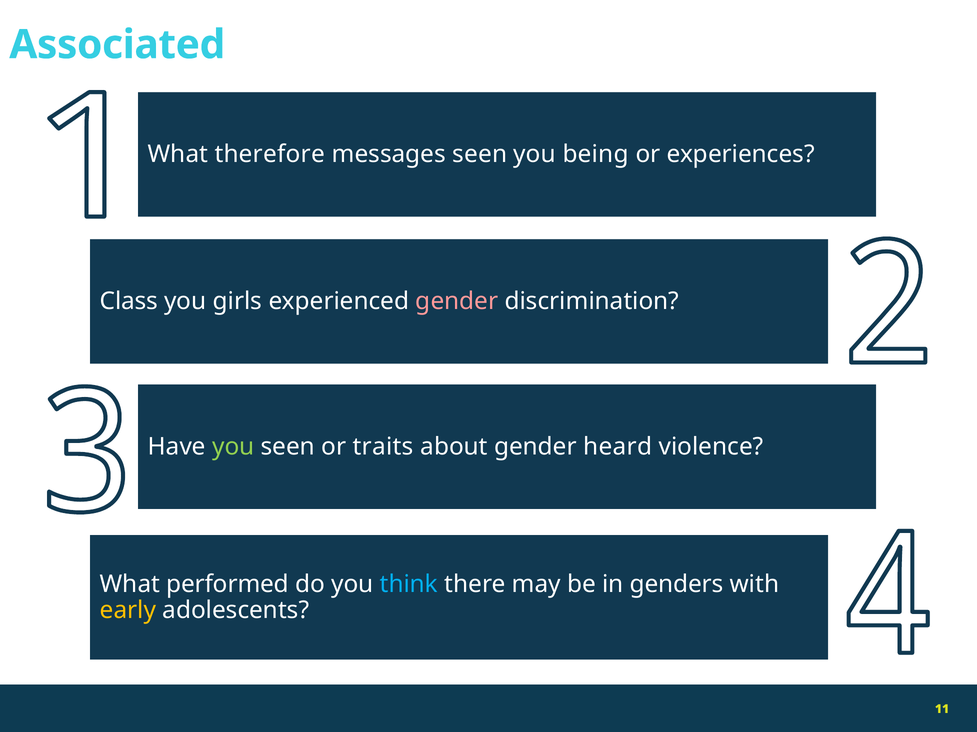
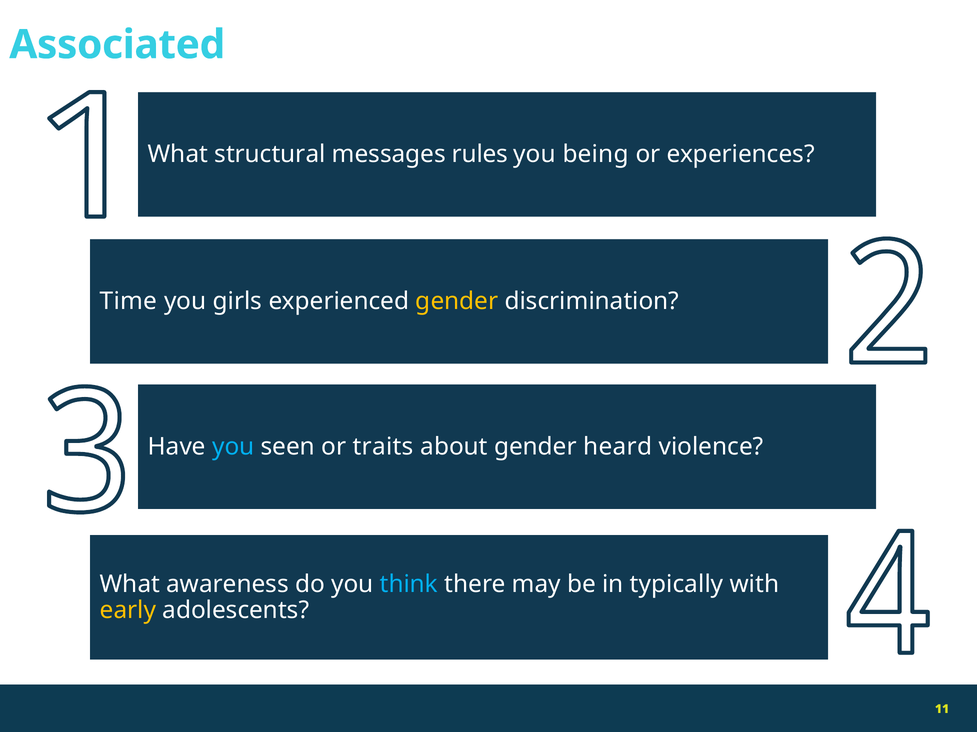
therefore: therefore -> structural
messages seen: seen -> rules
Class: Class -> Time
gender at (457, 302) colour: pink -> yellow
you at (233, 447) colour: light green -> light blue
performed: performed -> awareness
genders: genders -> typically
